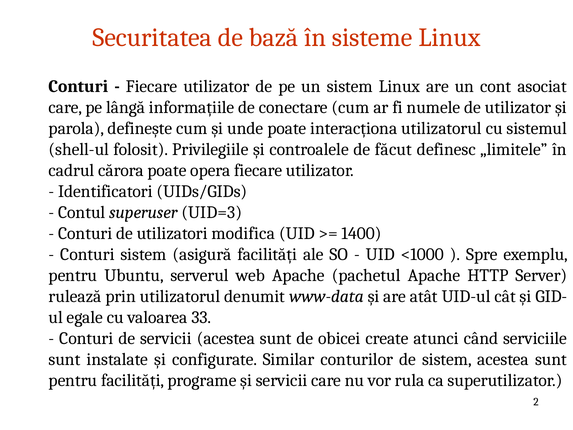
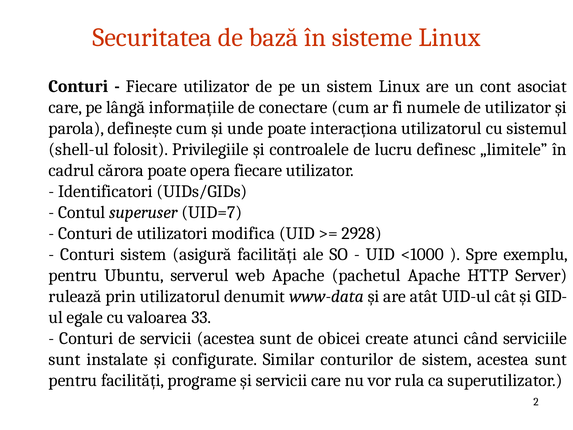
făcut: făcut -> lucru
UID=3: UID=3 -> UID=7
1400: 1400 -> 2928
